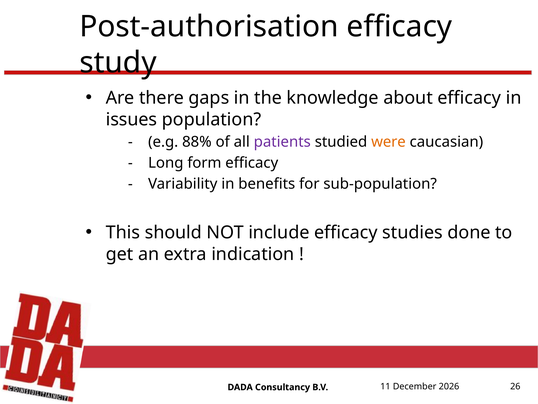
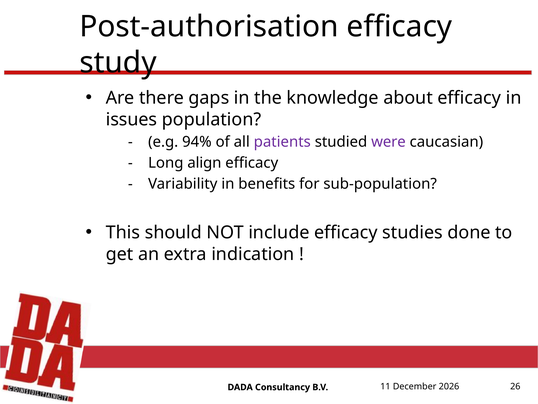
88%: 88% -> 94%
were colour: orange -> purple
form: form -> align
